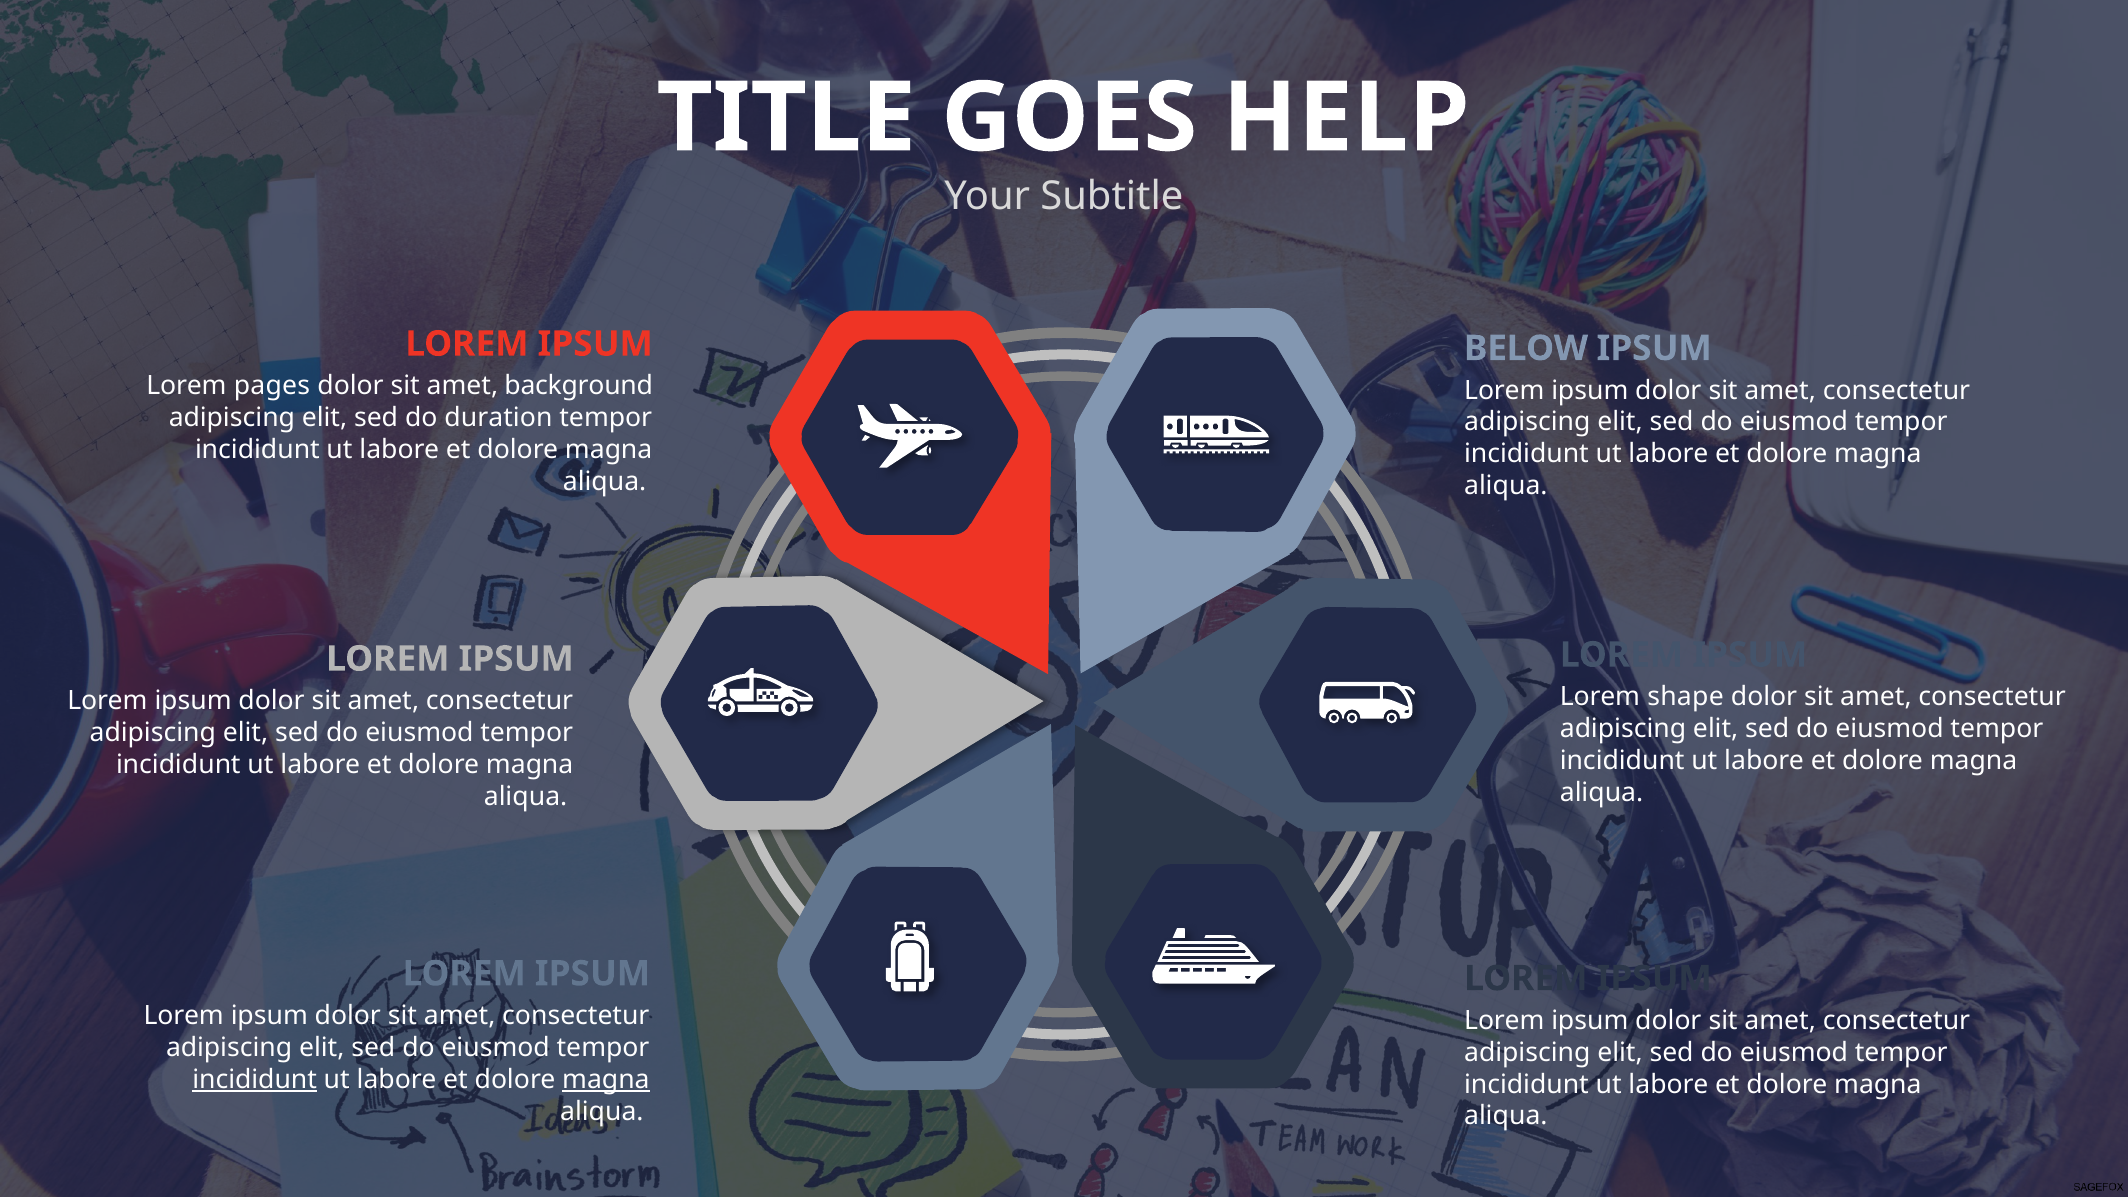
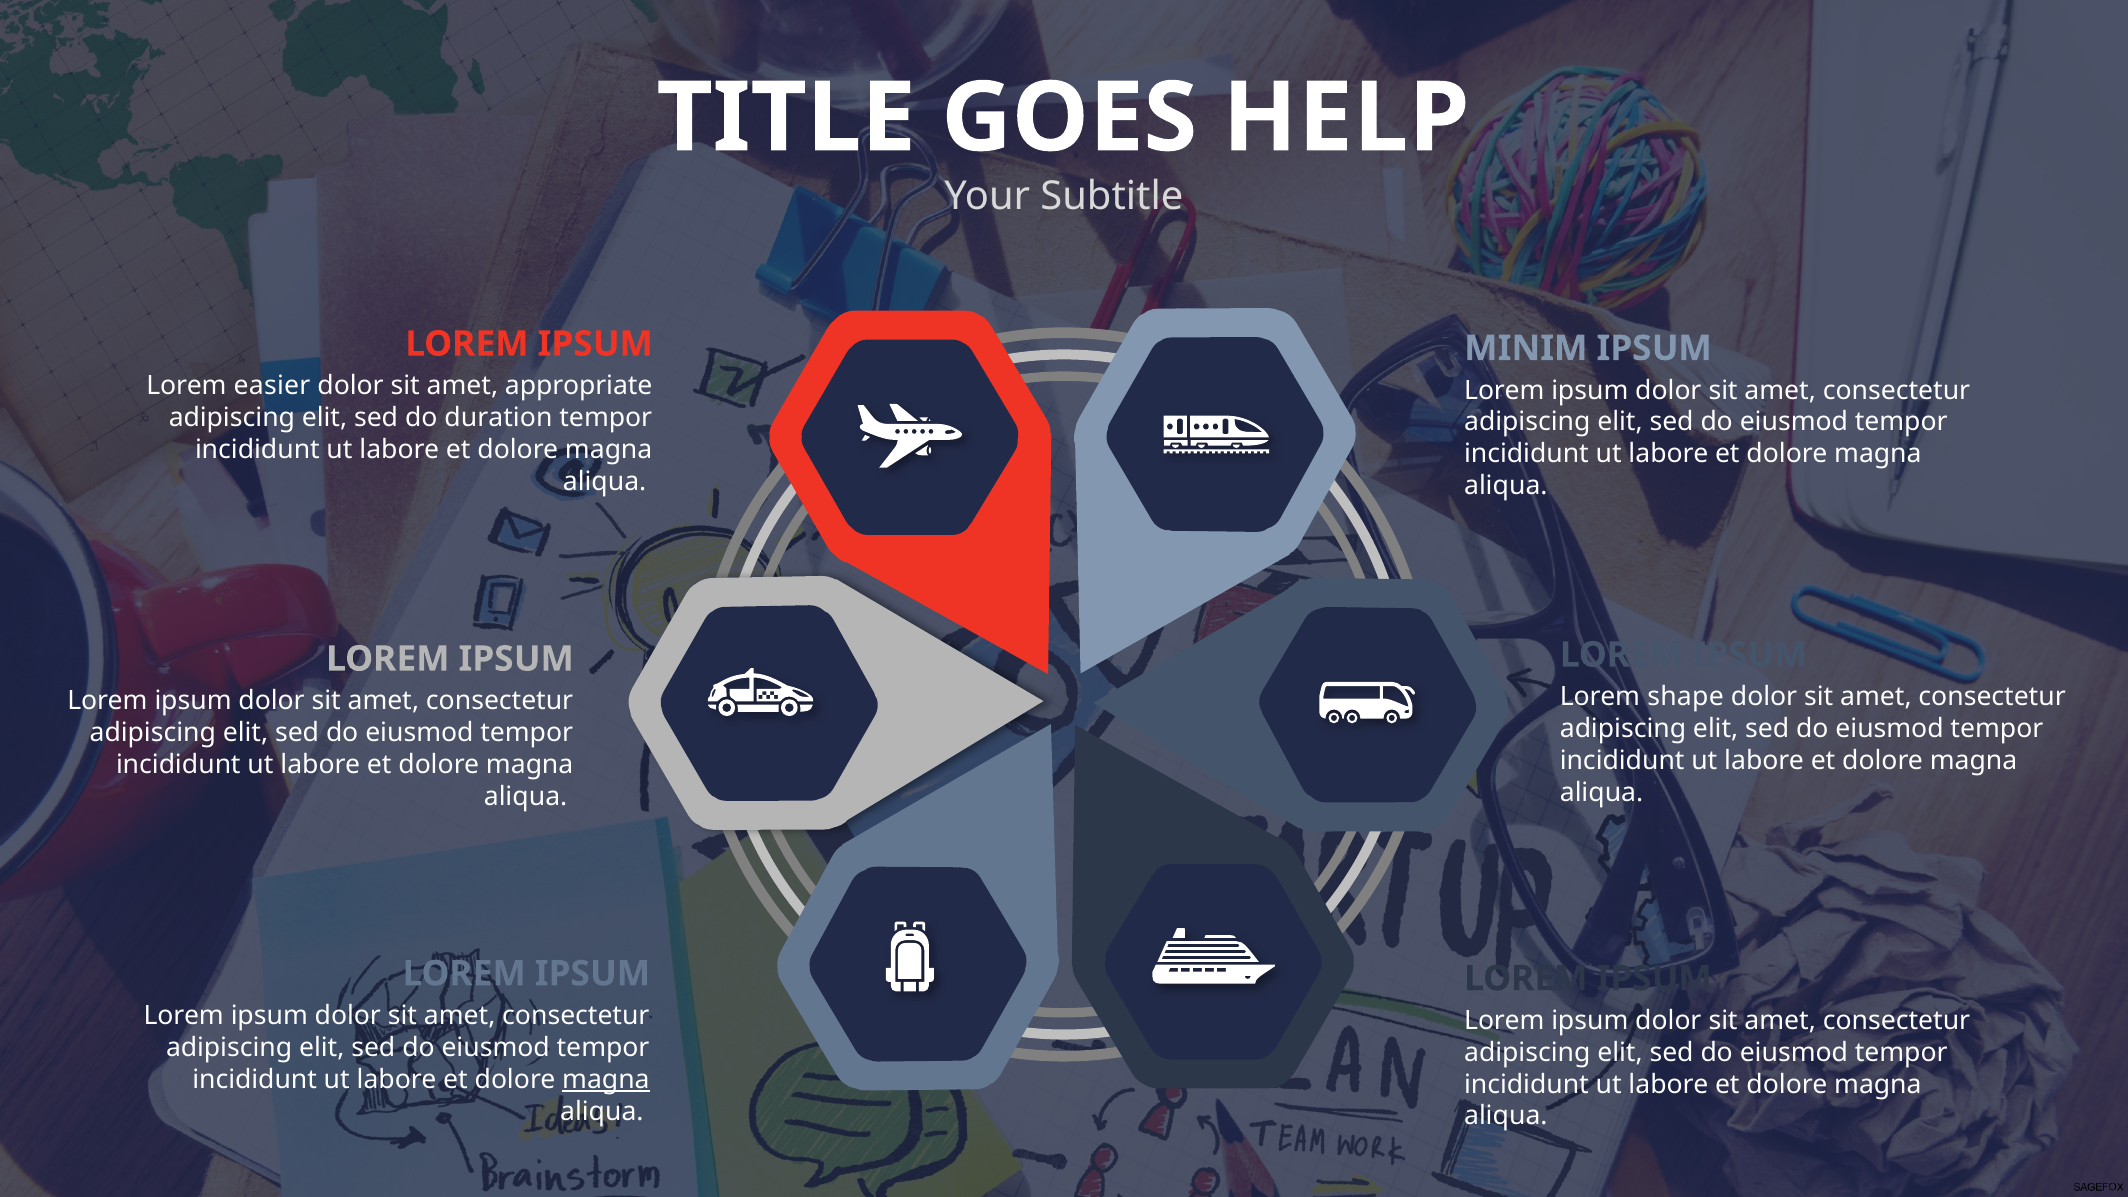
BELOW: BELOW -> MINIM
pages: pages -> easier
background: background -> appropriate
incididunt at (255, 1079) underline: present -> none
